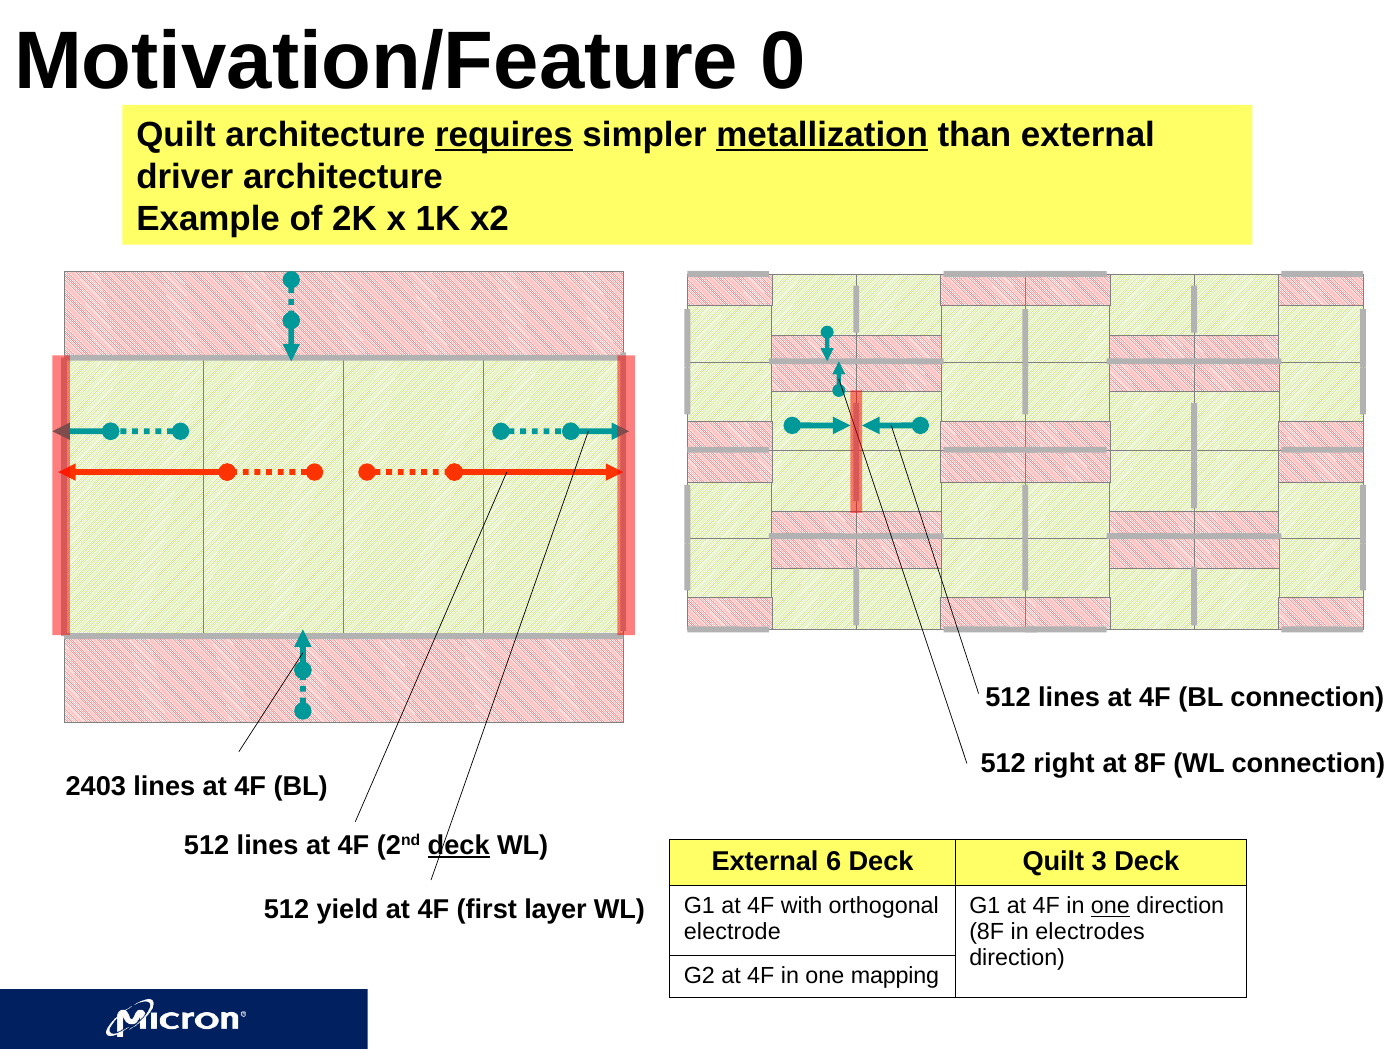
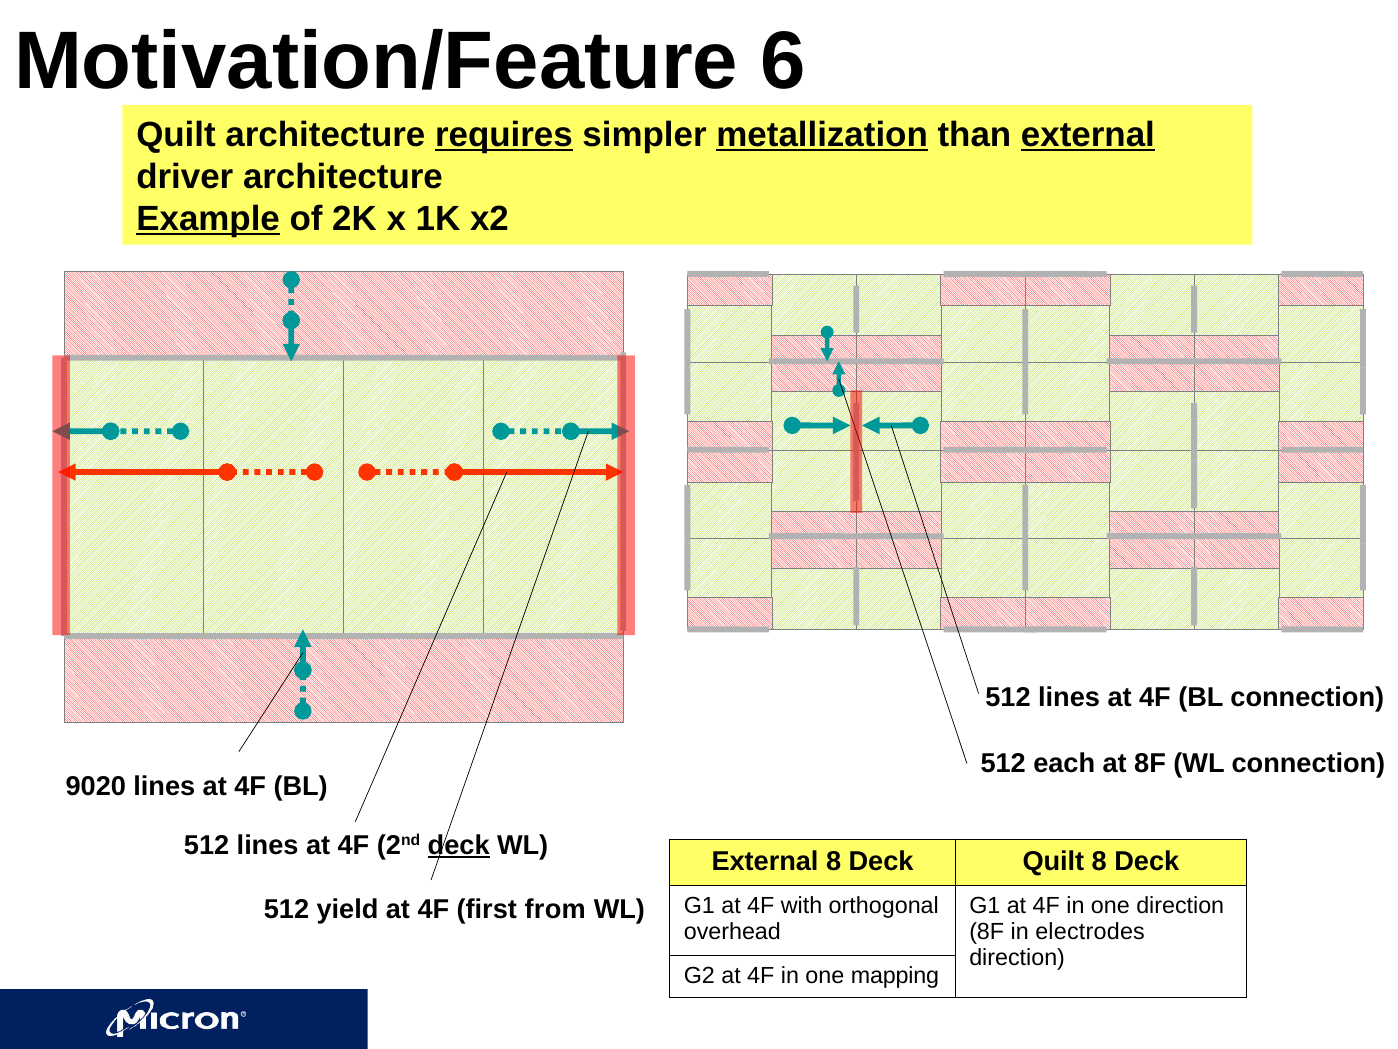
0: 0 -> 6
external at (1088, 135) underline: none -> present
Example underline: none -> present
right: right -> each
2403: 2403 -> 9020
External 6: 6 -> 8
Quilt 3: 3 -> 8
one at (1110, 906) underline: present -> none
layer: layer -> from
electrode: electrode -> overhead
